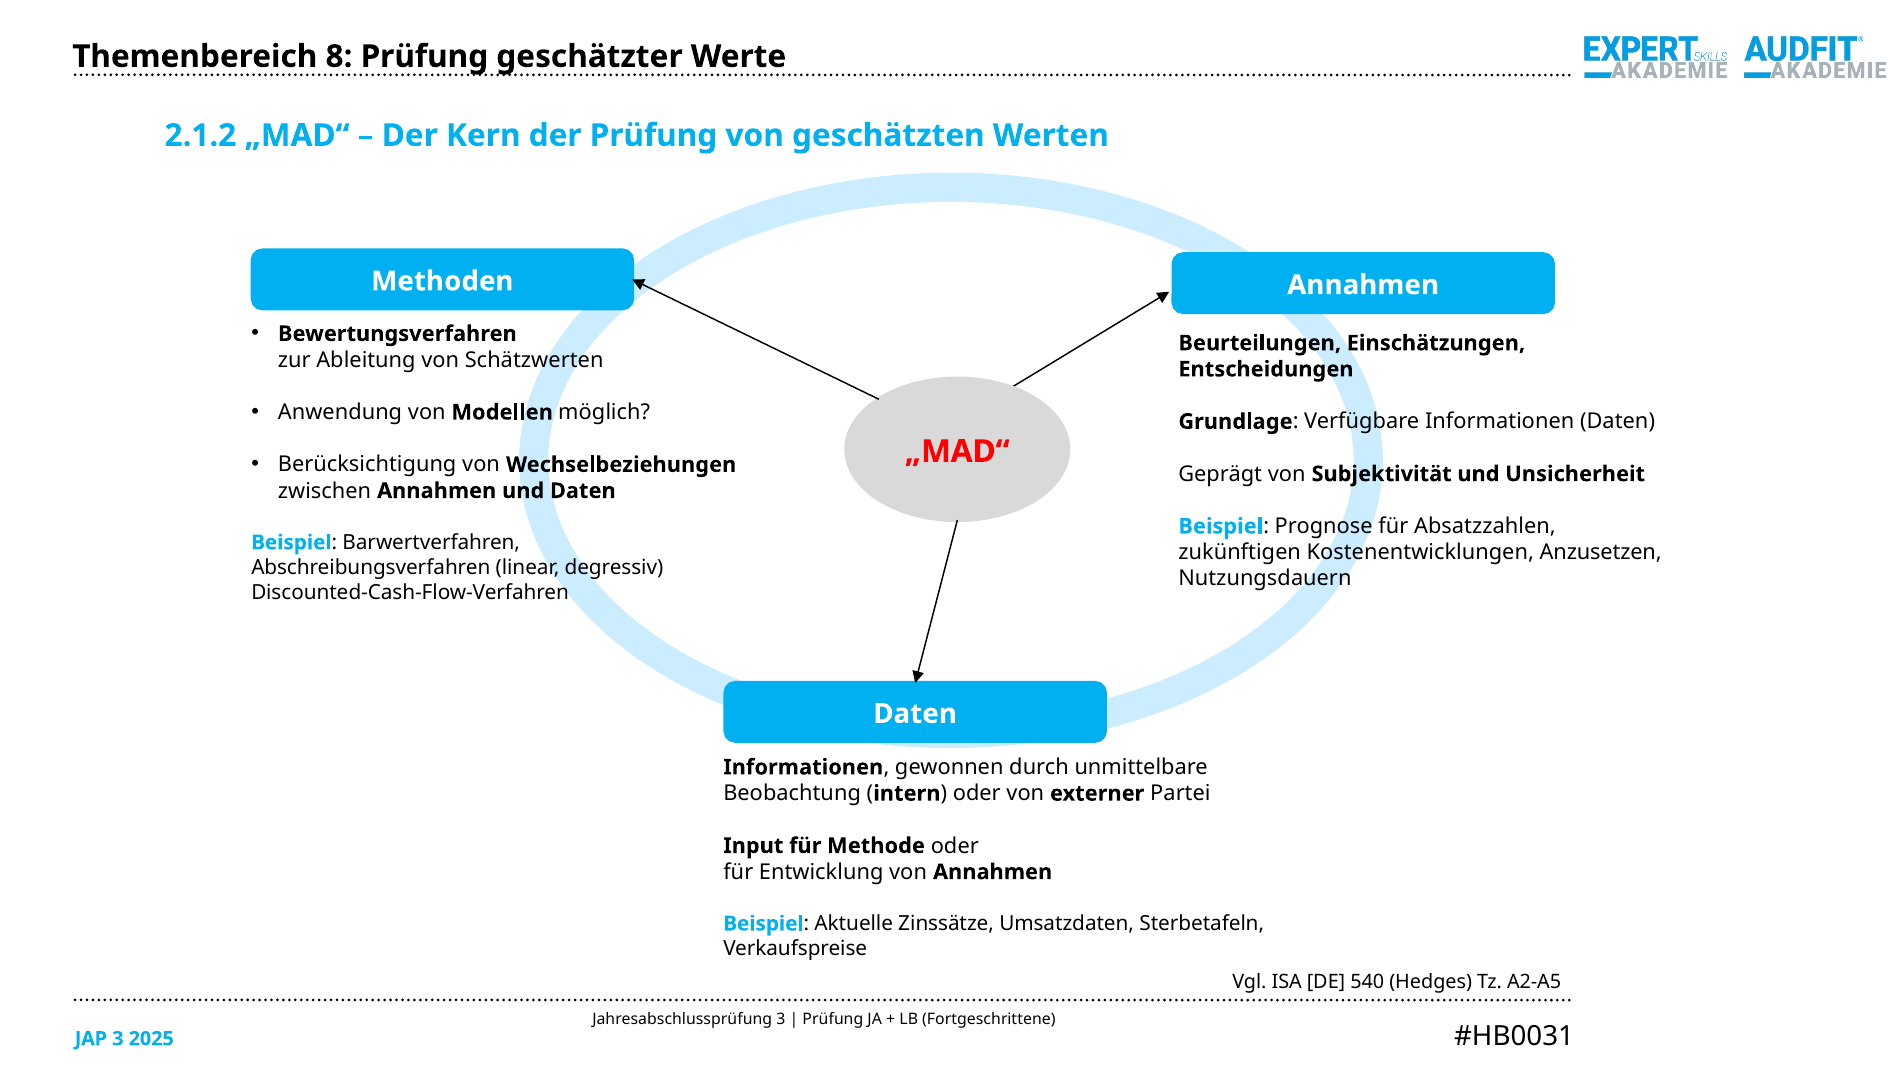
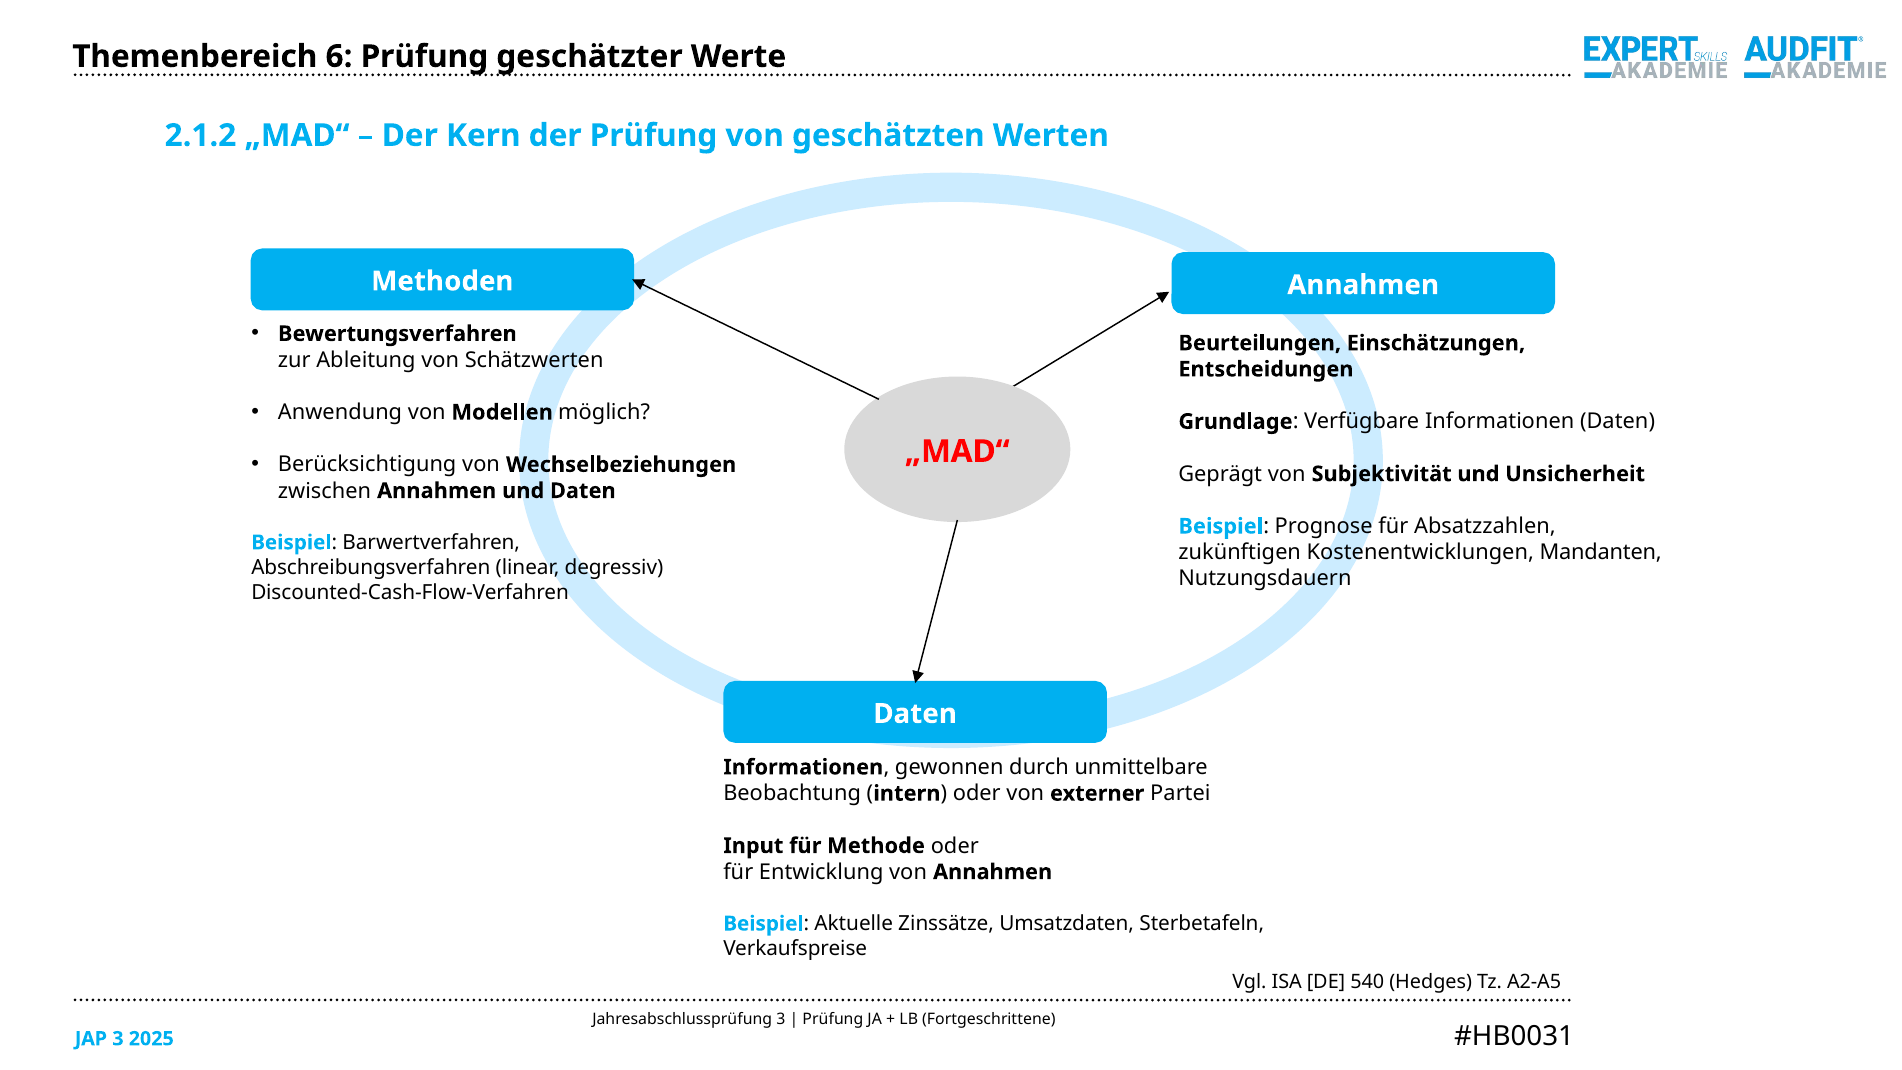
8: 8 -> 6
Anzusetzen: Anzusetzen -> Mandanten
